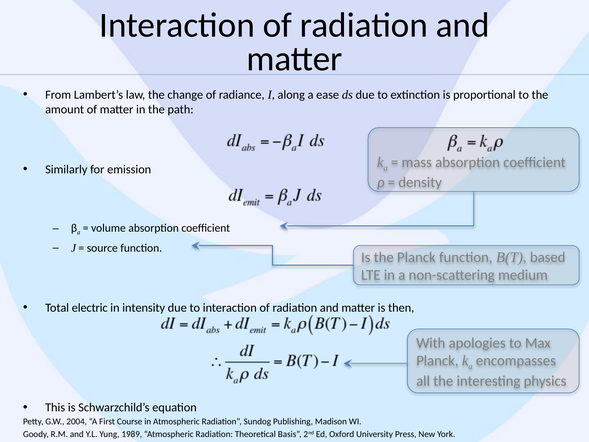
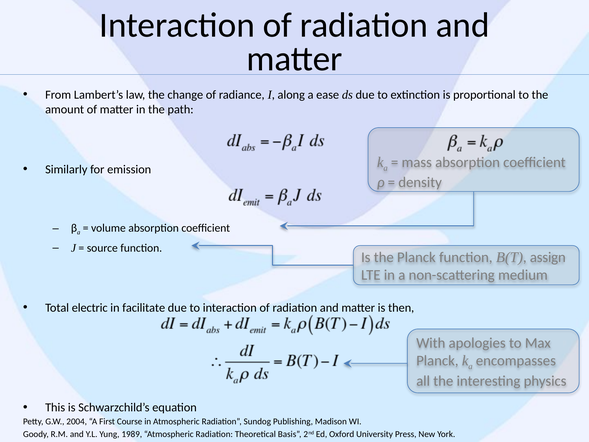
based: based -> assign
intensity: intensity -> facilitate
